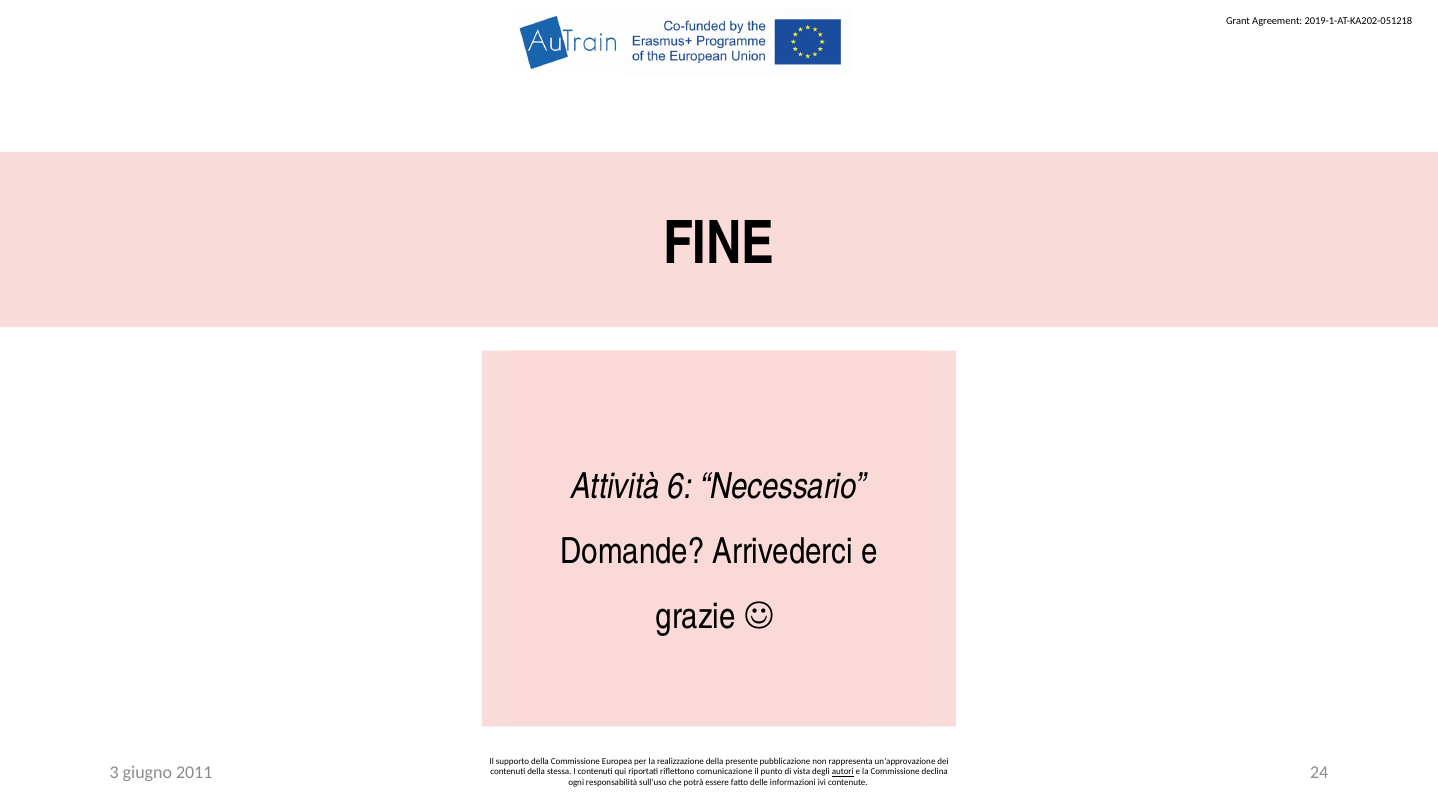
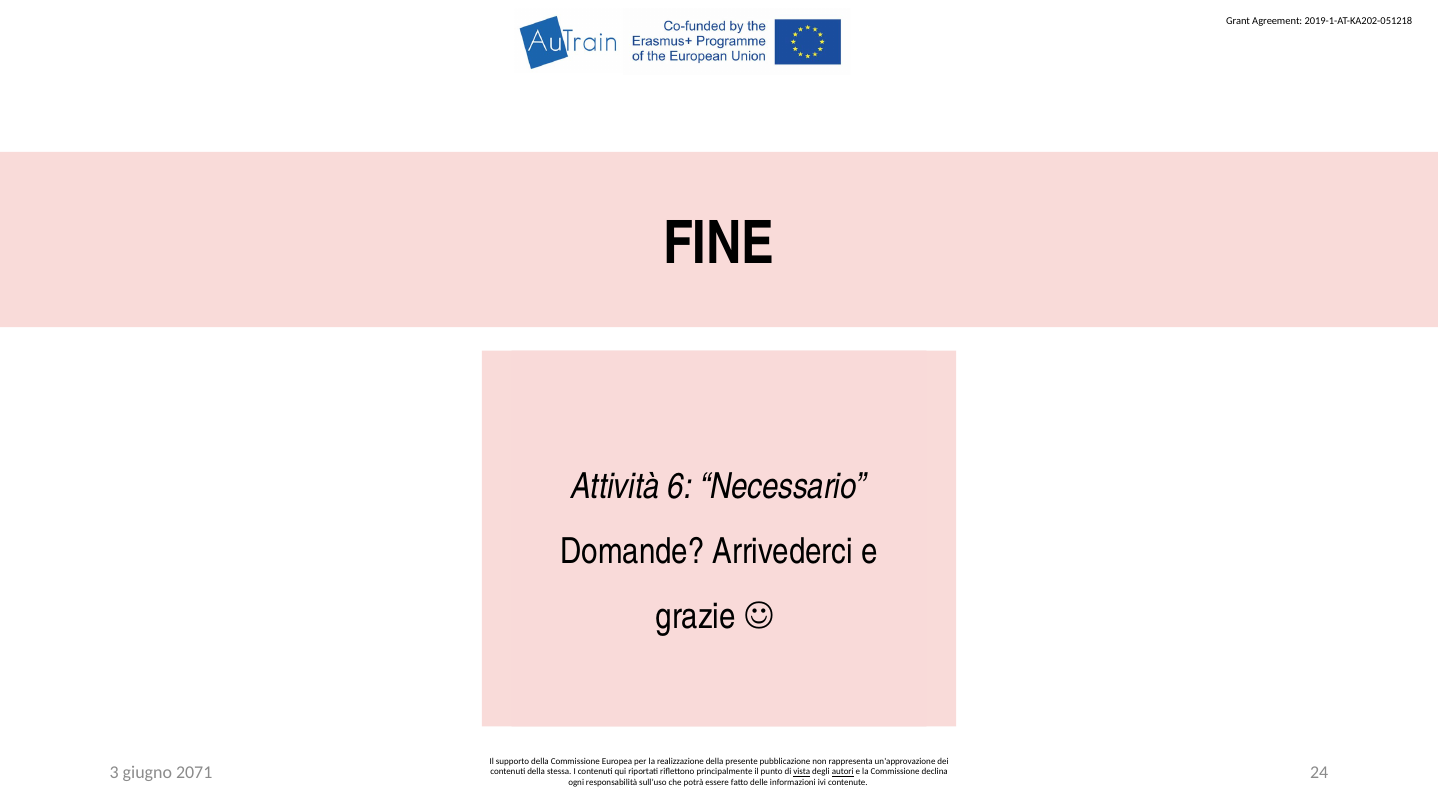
2011: 2011 -> 2071
comunicazione: comunicazione -> principalmente
vista underline: none -> present
